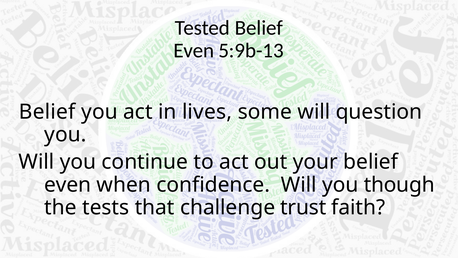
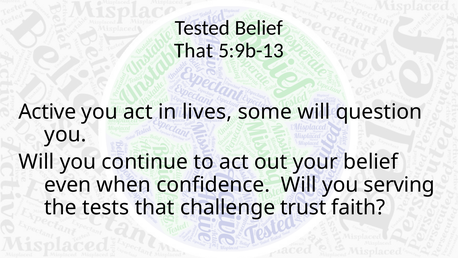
Even at (194, 50): Even -> That
Belief at (47, 112): Belief -> Active
though: though -> serving
